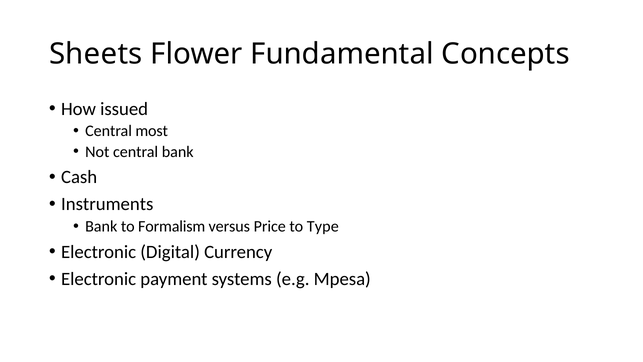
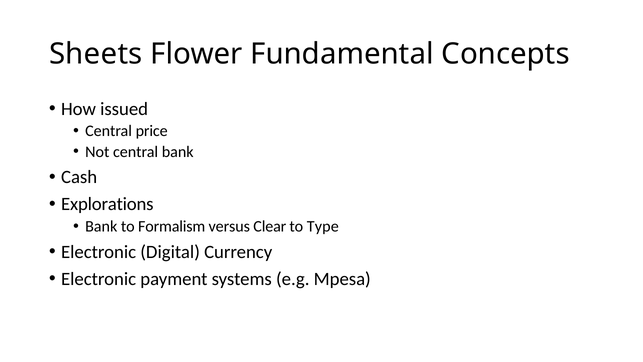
most: most -> price
Instruments: Instruments -> Explorations
Price: Price -> Clear
